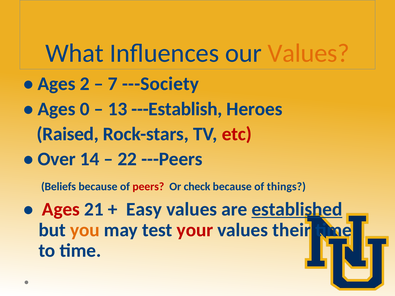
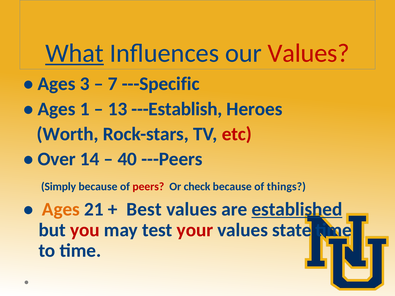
What underline: none -> present
Values at (309, 53) colour: orange -> red
2: 2 -> 3
---Society: ---Society -> ---Specific
0: 0 -> 1
Raised: Raised -> Worth
22: 22 -> 40
Beliefs: Beliefs -> Simply
Ages at (61, 209) colour: red -> orange
Easy: Easy -> Best
you colour: orange -> red
their: their -> state
